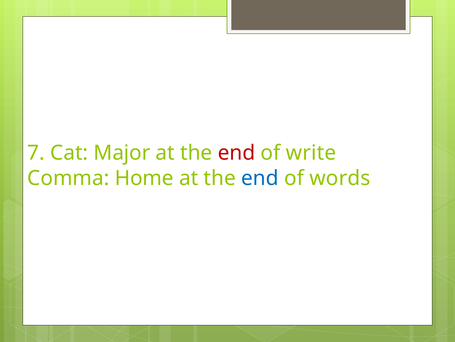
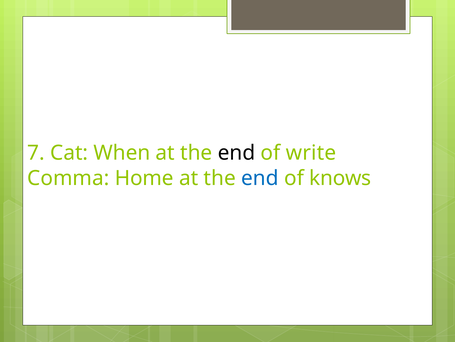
Major: Major -> When
end at (236, 153) colour: red -> black
words: words -> knows
